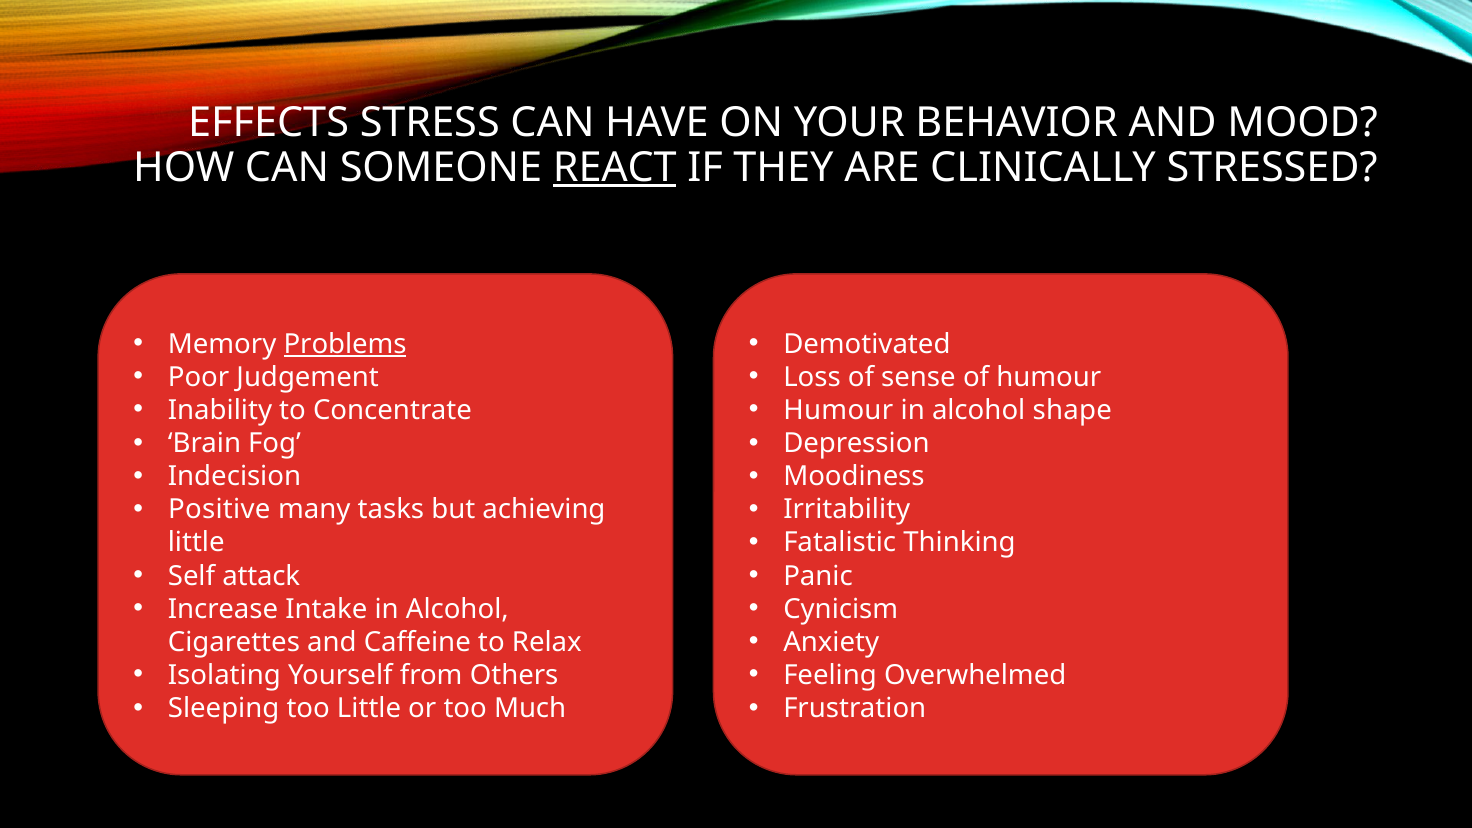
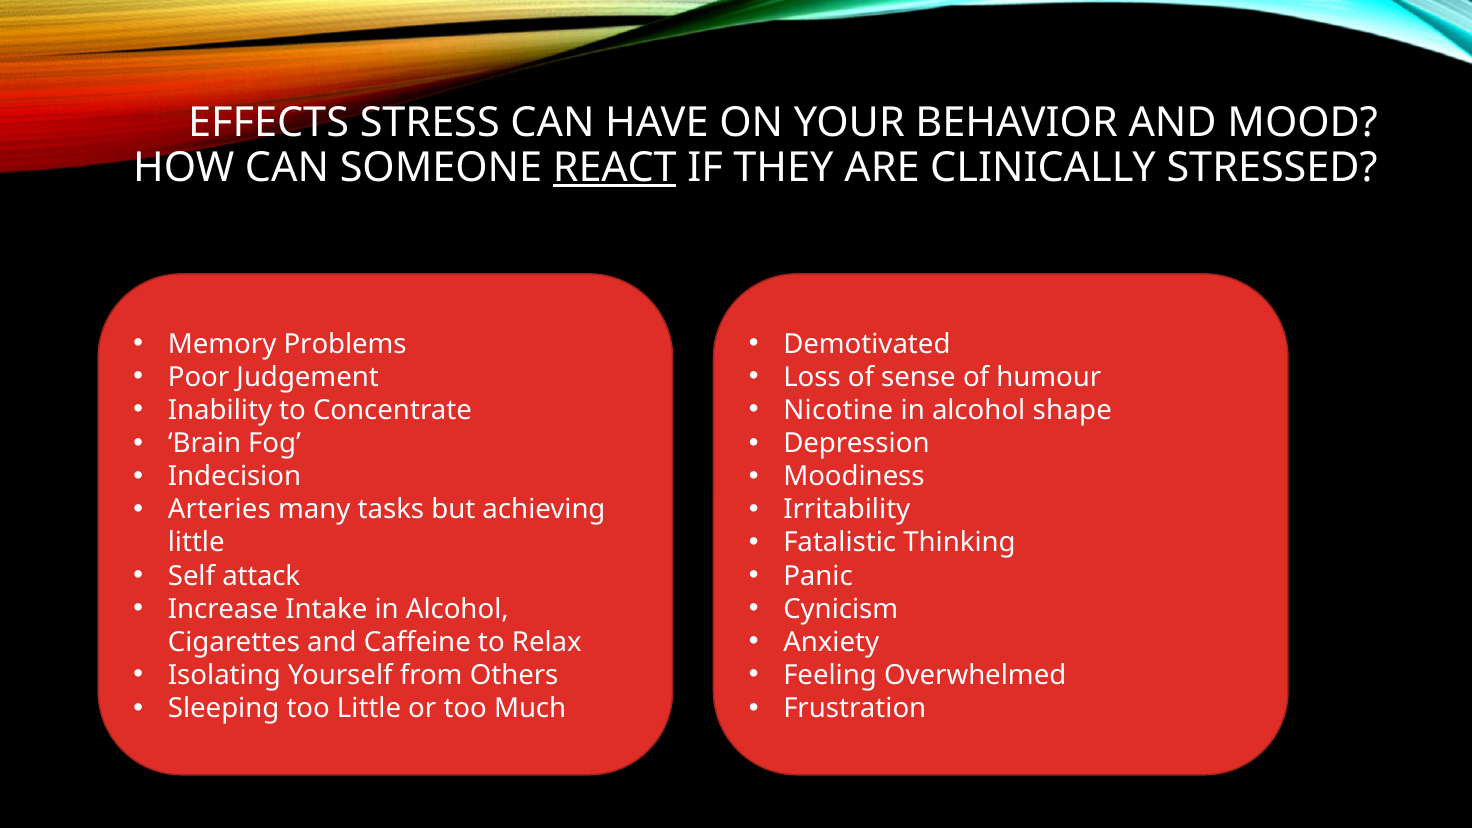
Problems underline: present -> none
Humour at (838, 410): Humour -> Nicotine
Positive: Positive -> Arteries
